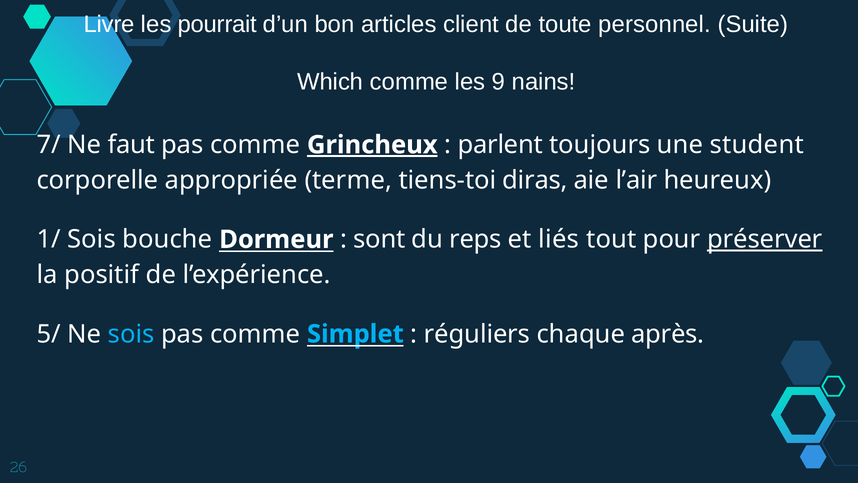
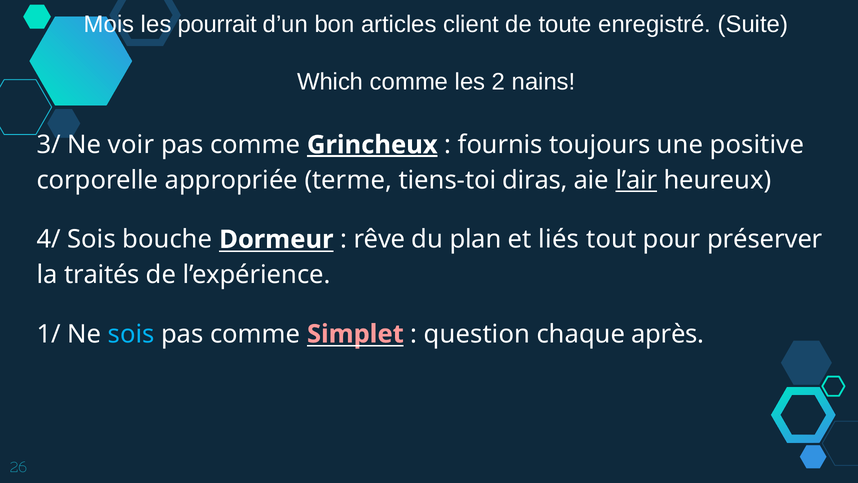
Livre: Livre -> Mois
personnel: personnel -> enregistré
9: 9 -> 2
7/: 7/ -> 3/
faut: faut -> voir
parlent: parlent -> fournis
student: student -> positive
l’air underline: none -> present
1/: 1/ -> 4/
sont: sont -> rêve
reps: reps -> plan
préserver underline: present -> none
positif: positif -> traités
5/: 5/ -> 1/
Simplet colour: light blue -> pink
réguliers: réguliers -> question
